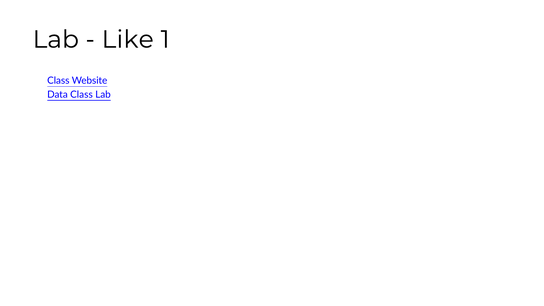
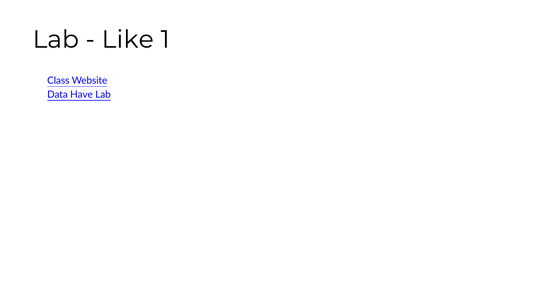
Class: Class -> Have
